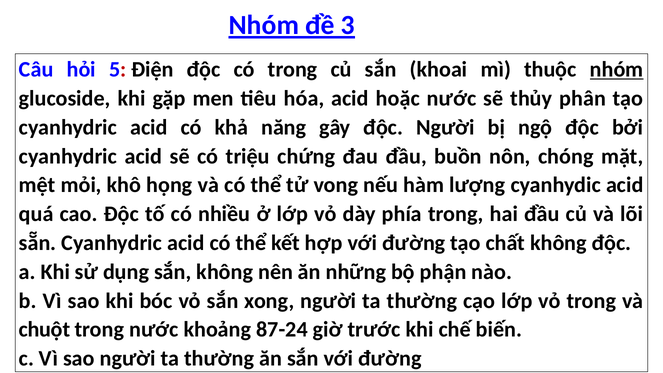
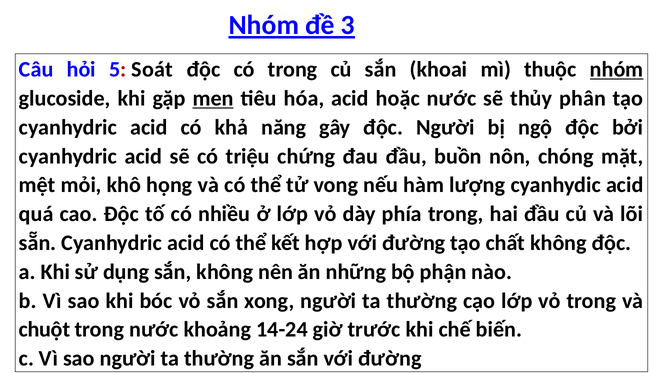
Điện: Điện -> Soát
men underline: none -> present
87-24: 87-24 -> 14-24
